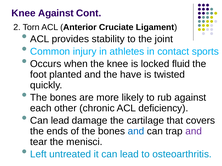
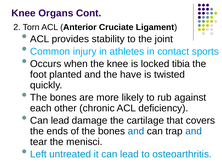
Knee Against: Against -> Organs
fluid: fluid -> tibia
and at (194, 132) colour: purple -> blue
